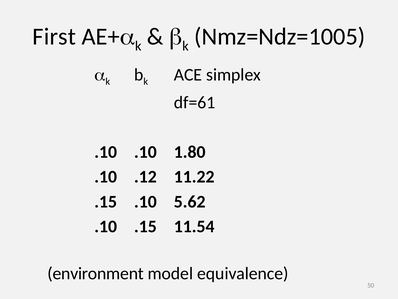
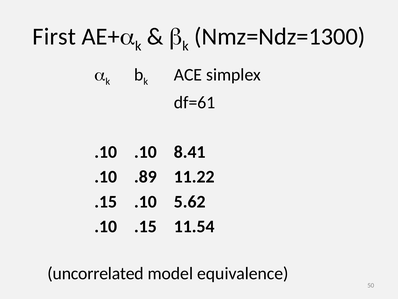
Nmz=Ndz=1005: Nmz=Ndz=1005 -> Nmz=Ndz=1300
1.80: 1.80 -> 8.41
.12: .12 -> .89
environment: environment -> uncorrelated
